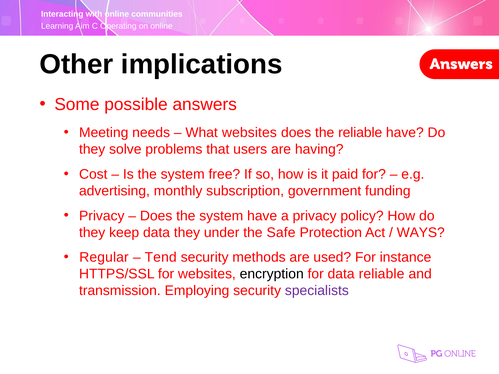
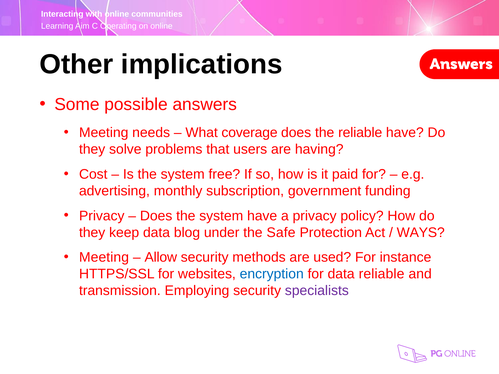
What websites: websites -> coverage
data they: they -> blog
Regular at (104, 258): Regular -> Meeting
Tend: Tend -> Allow
encryption colour: black -> blue
